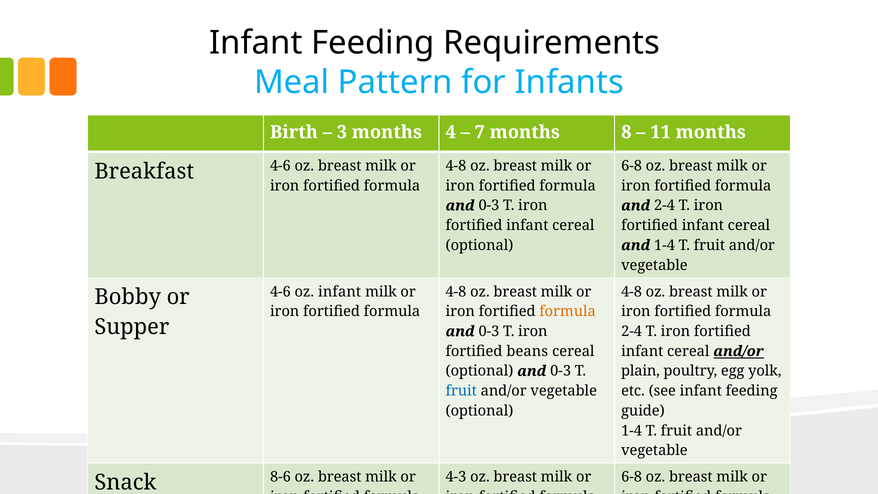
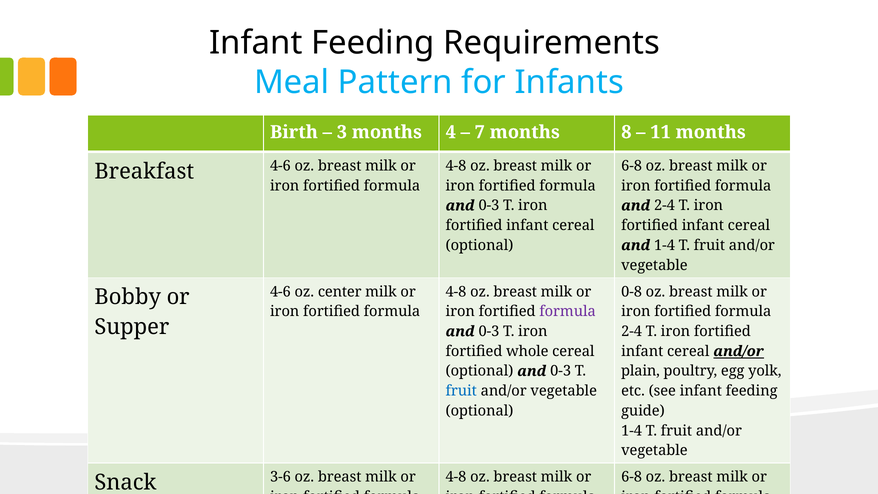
oz infant: infant -> center
4-8 at (632, 292): 4-8 -> 0-8
formula at (568, 312) colour: orange -> purple
beans: beans -> whole
4-3 at (456, 477): 4-3 -> 4-8
8-6: 8-6 -> 3-6
